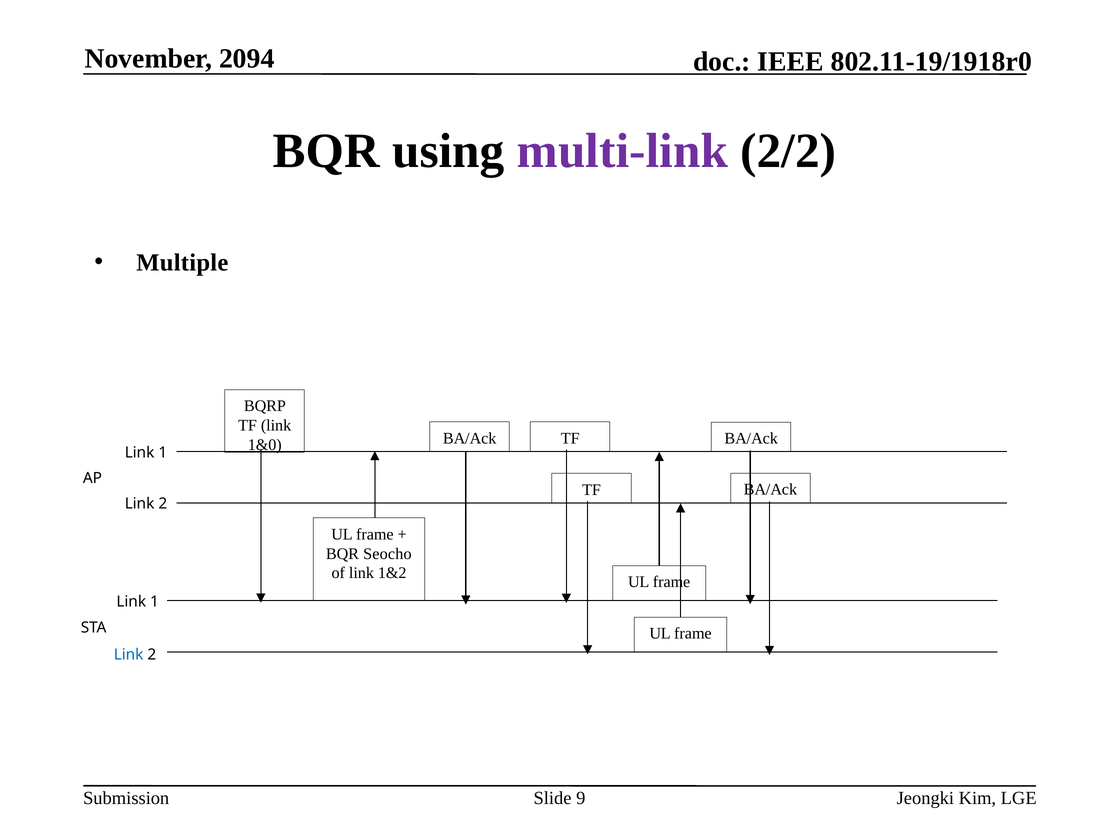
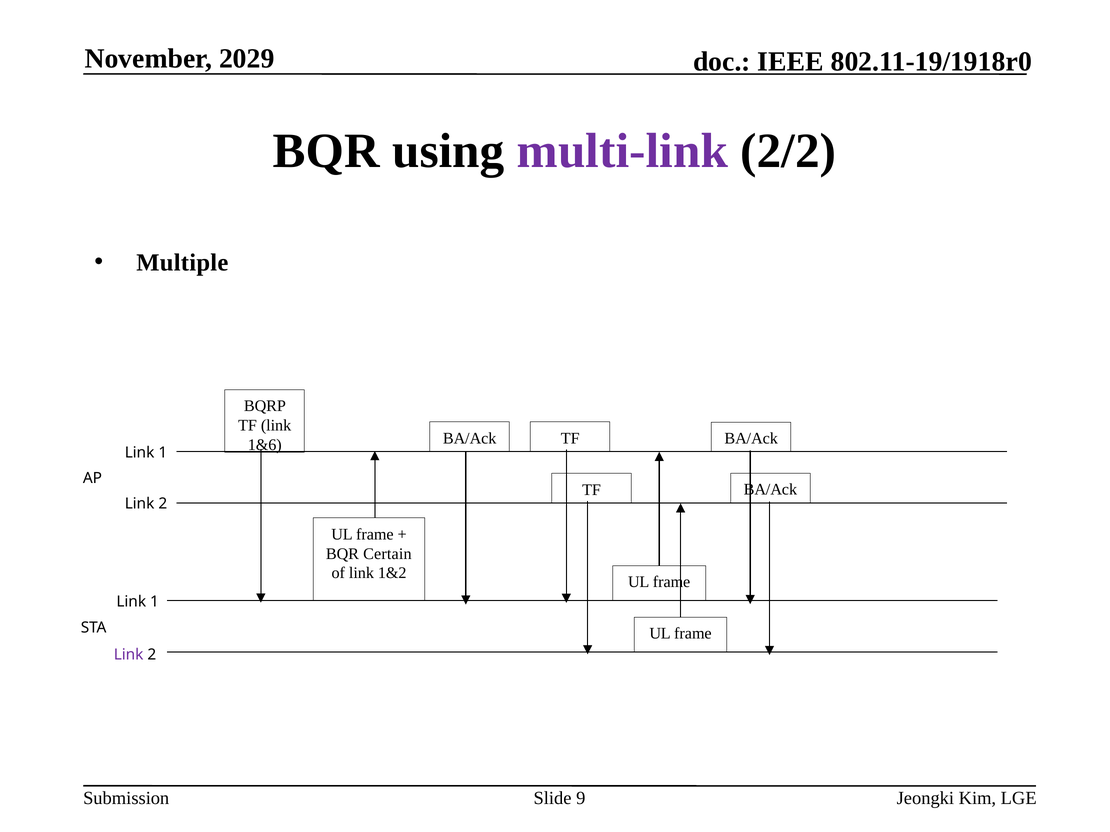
2094: 2094 -> 2029
1&0: 1&0 -> 1&6
Seocho: Seocho -> Certain
Link at (129, 655) colour: blue -> purple
